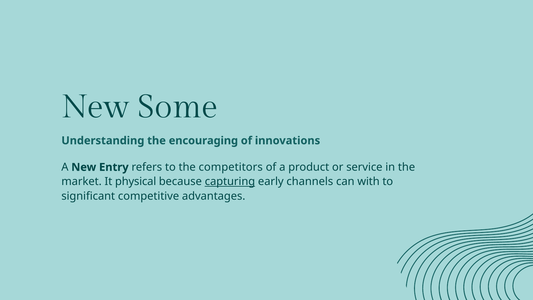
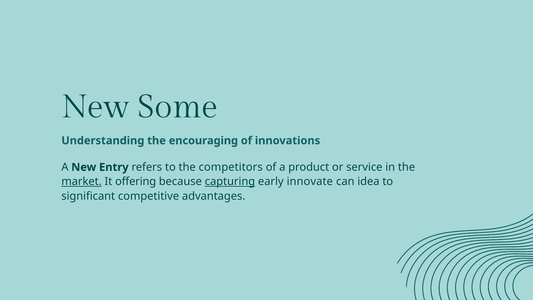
market underline: none -> present
physical: physical -> offering
channels: channels -> innovate
with: with -> idea
